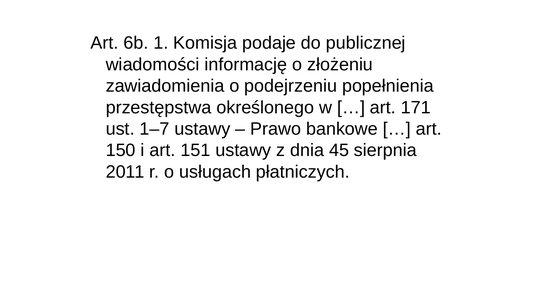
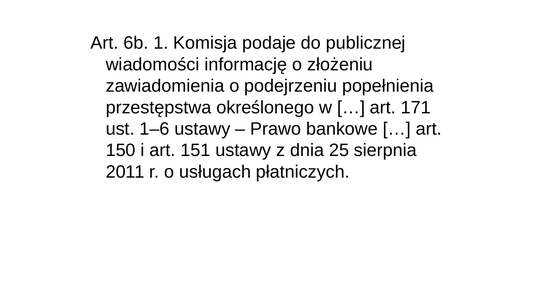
1–7: 1–7 -> 1–6
45: 45 -> 25
